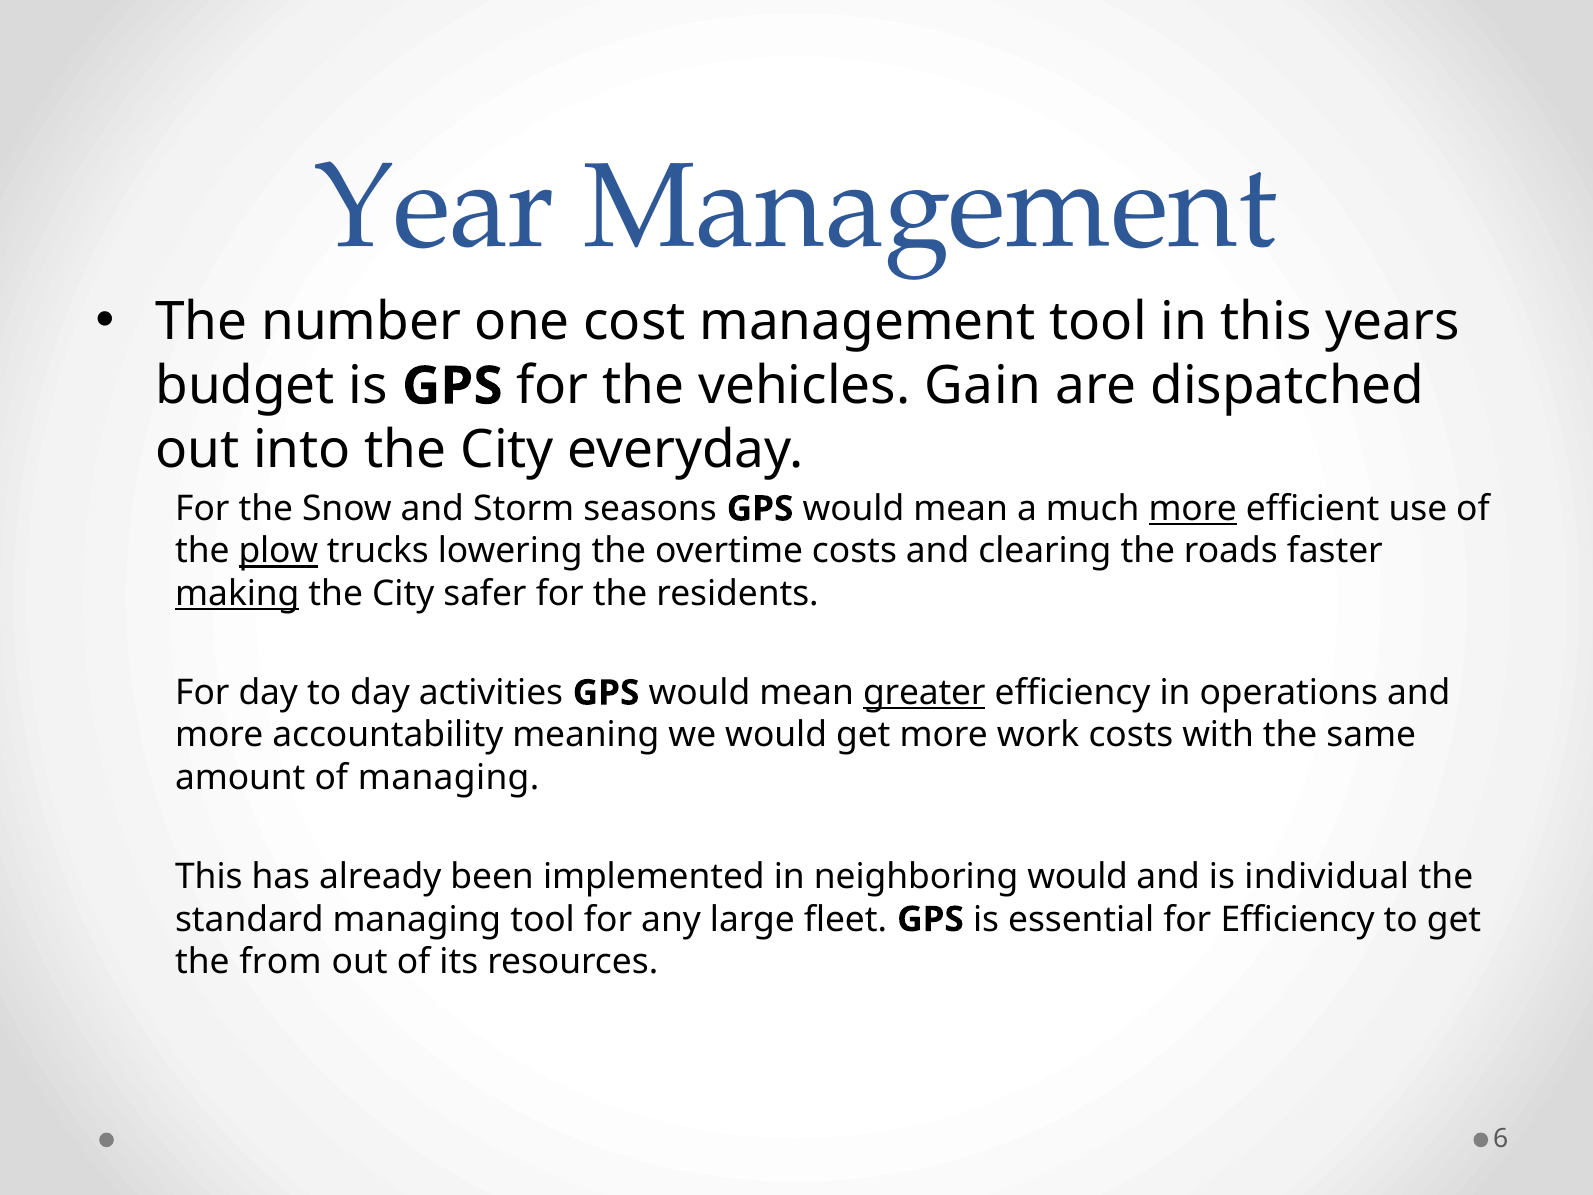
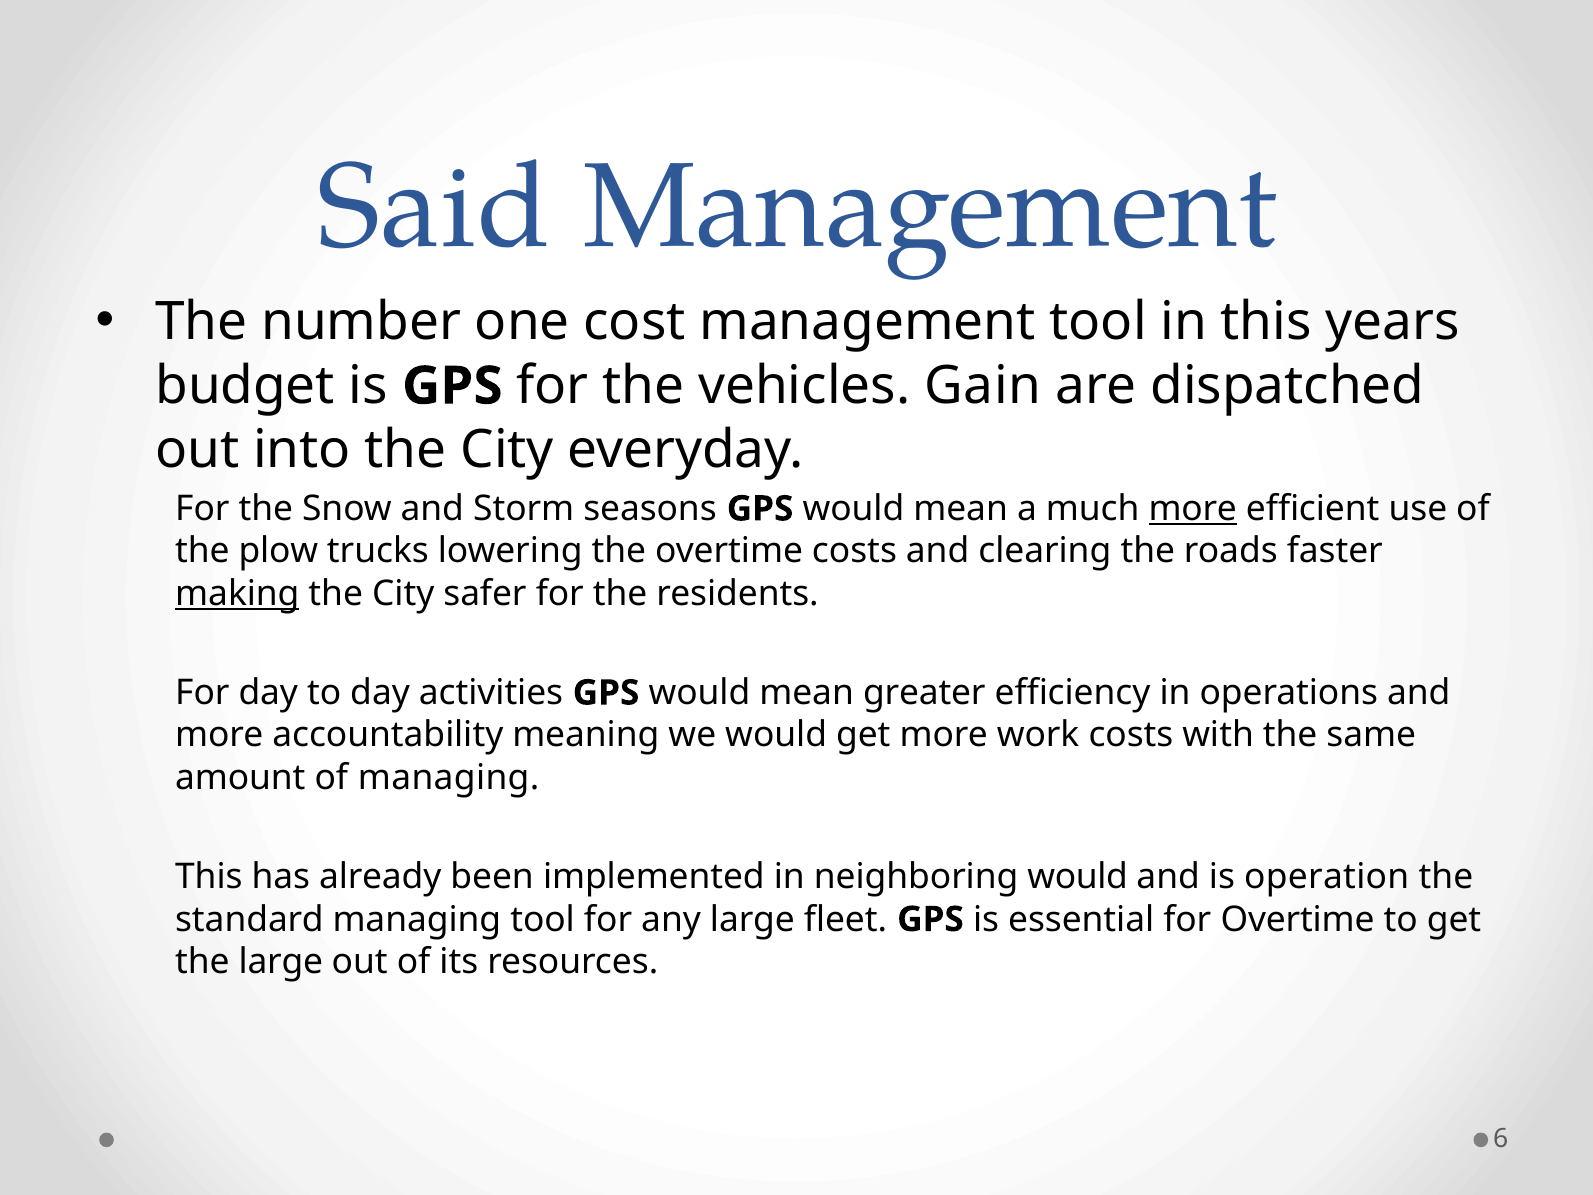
Year: Year -> Said
plow underline: present -> none
greater underline: present -> none
individual: individual -> operation
for Efficiency: Efficiency -> Overtime
the from: from -> large
